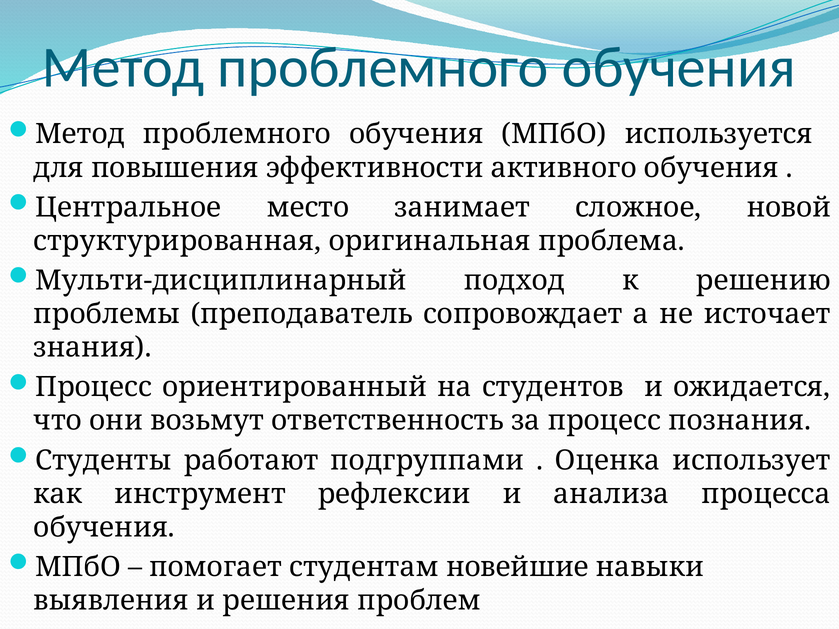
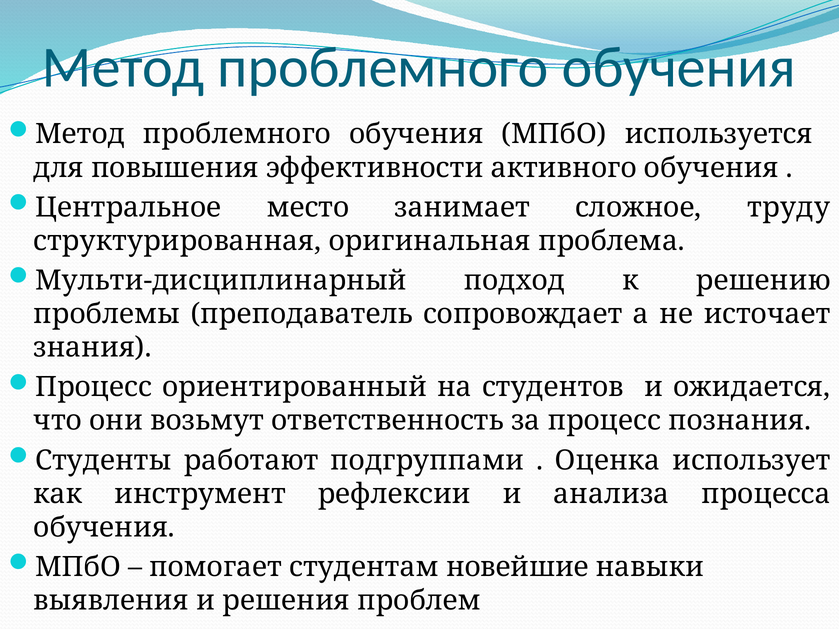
новой: новой -> труду
